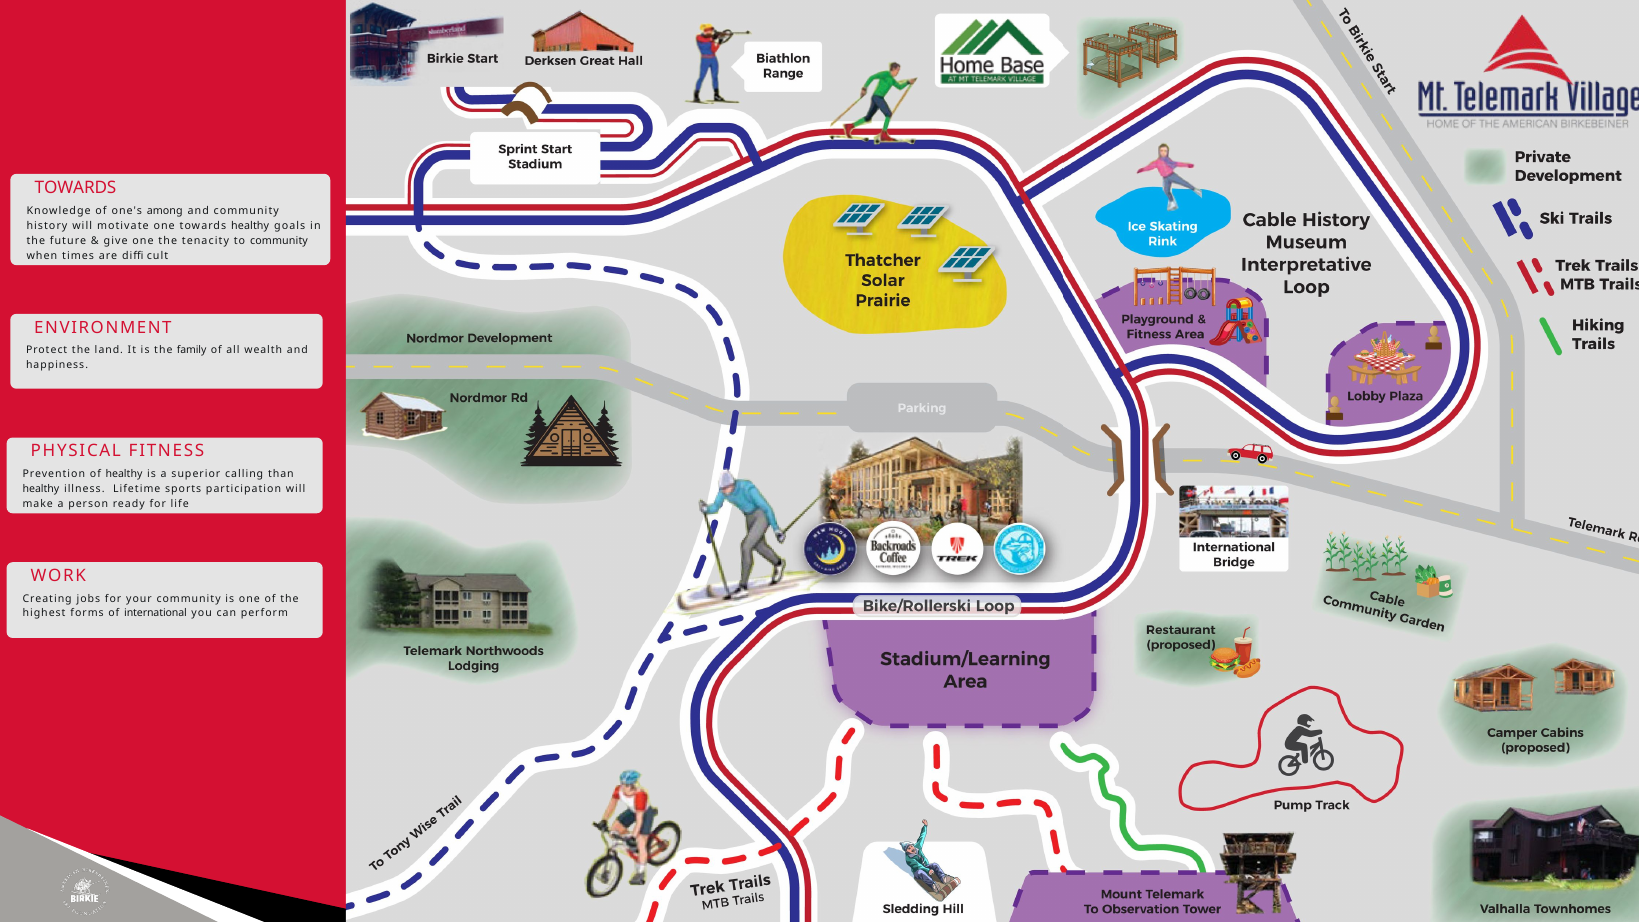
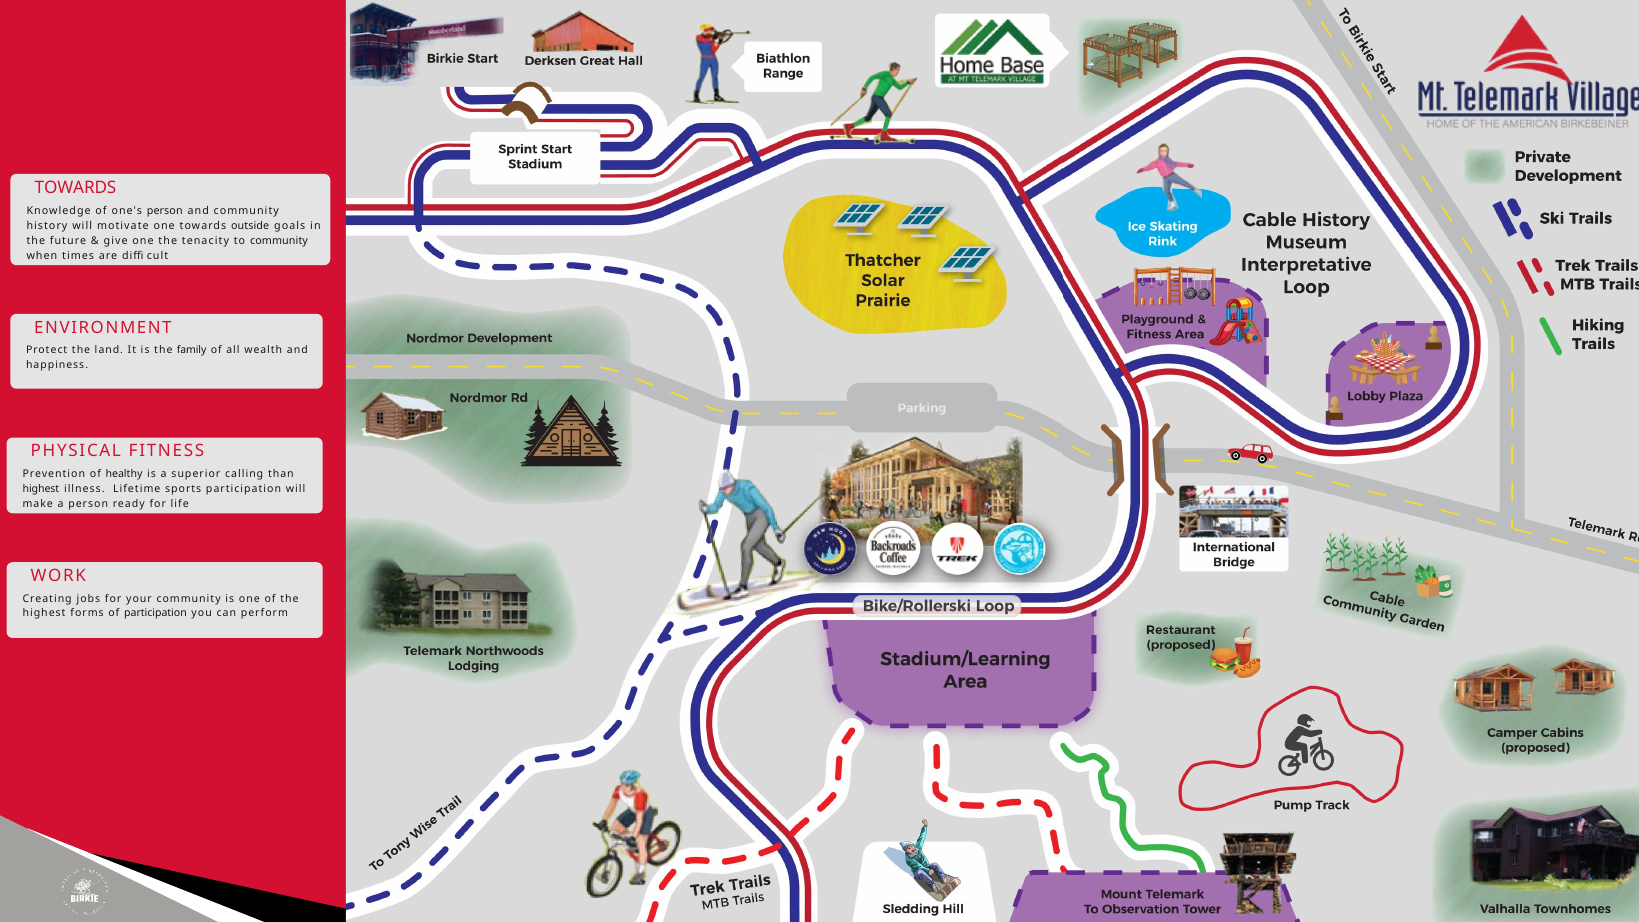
one's among: among -> person
towards healthy: healthy -> outside
healthy at (41, 489): healthy -> highest
of international: international -> participation
